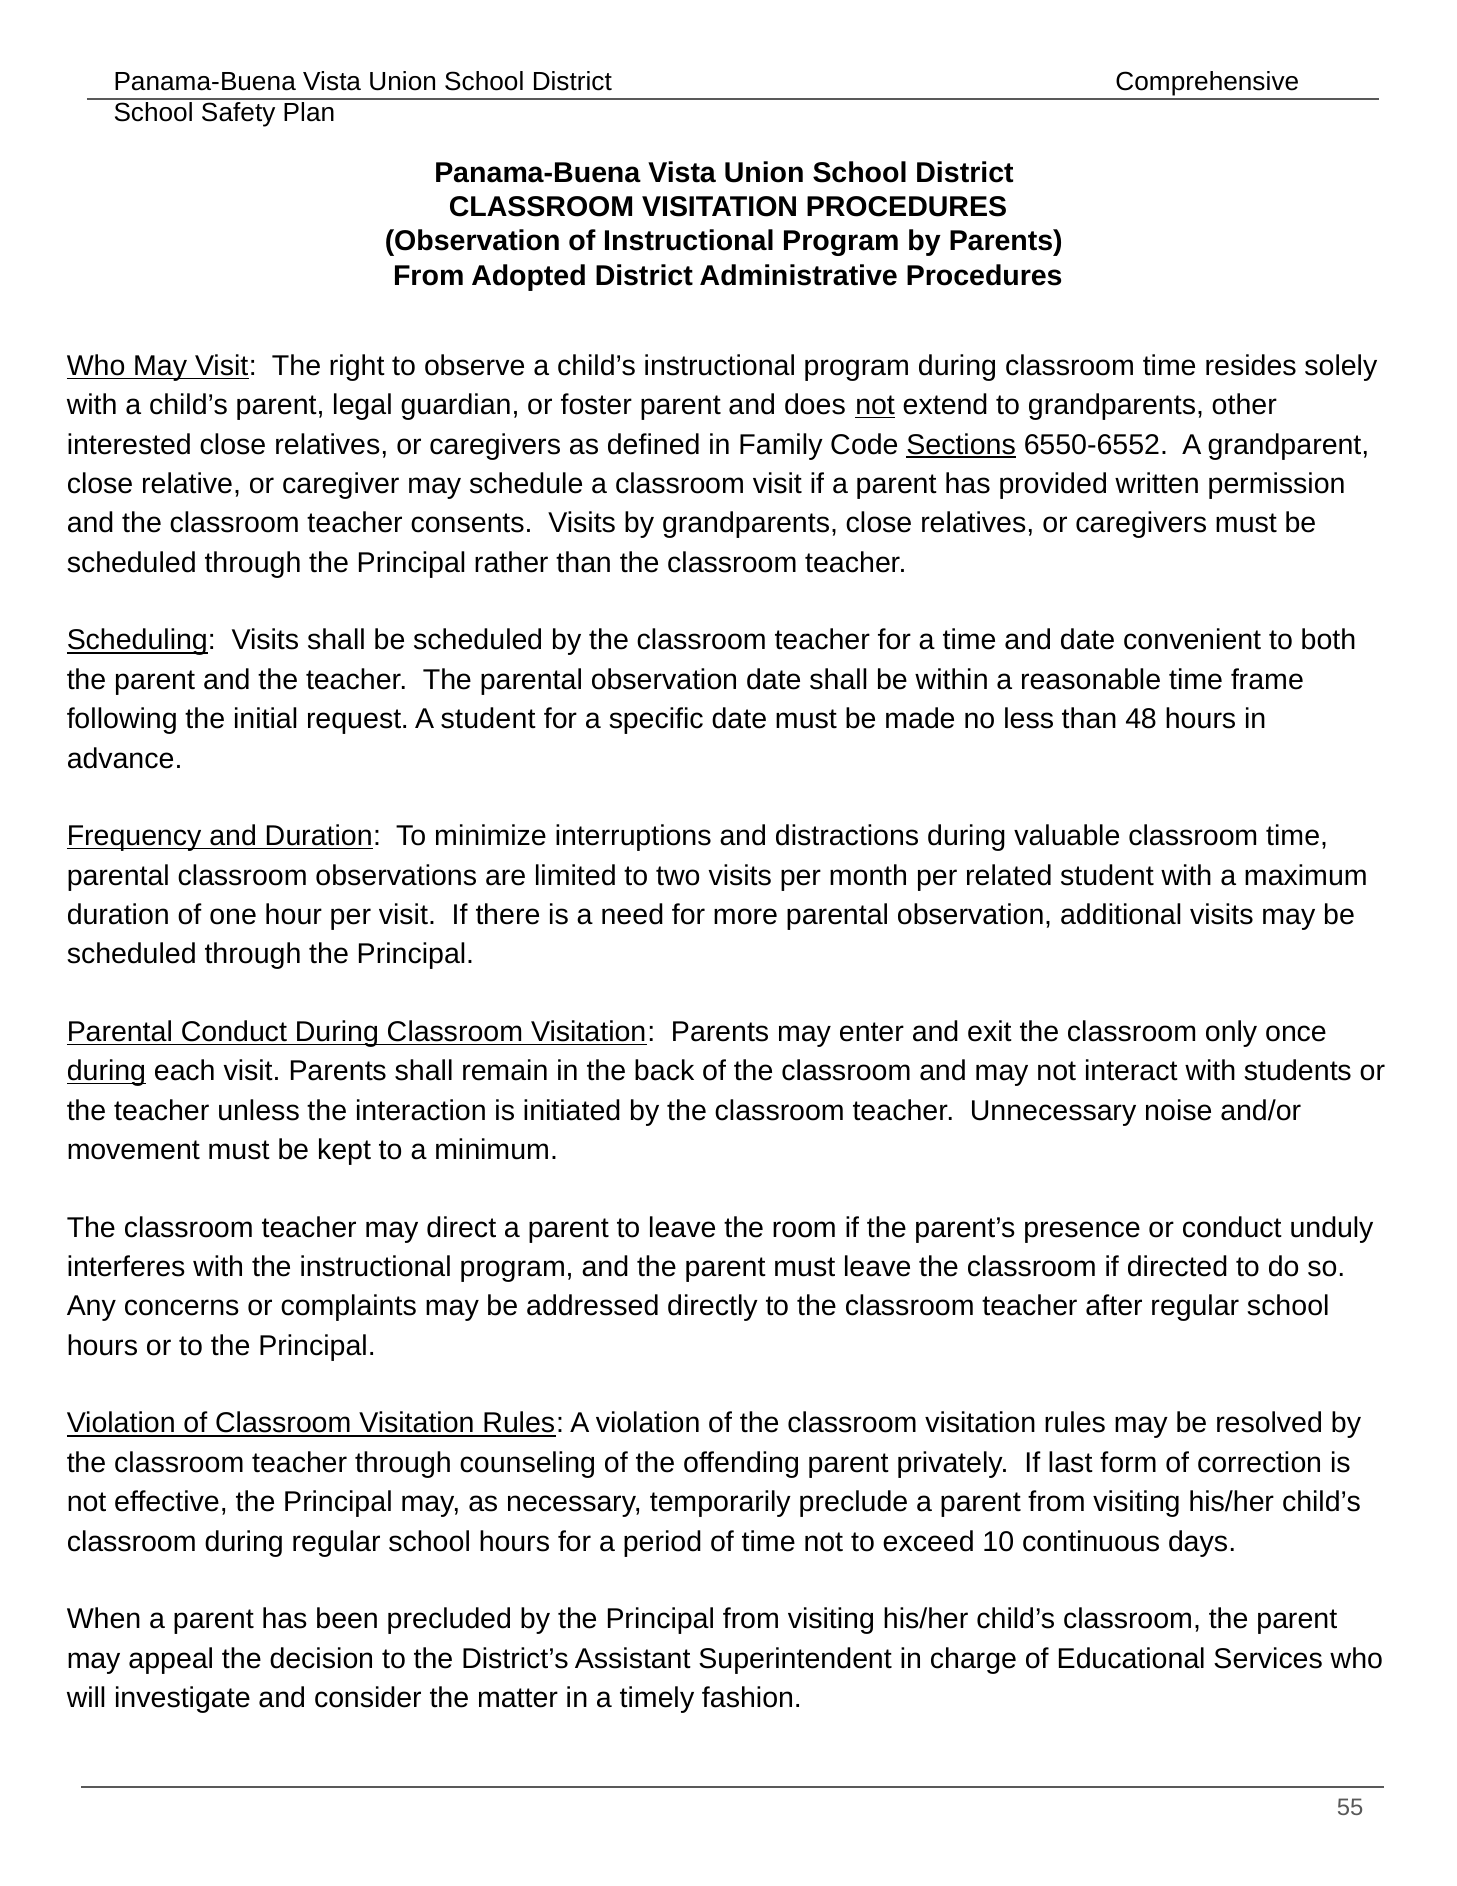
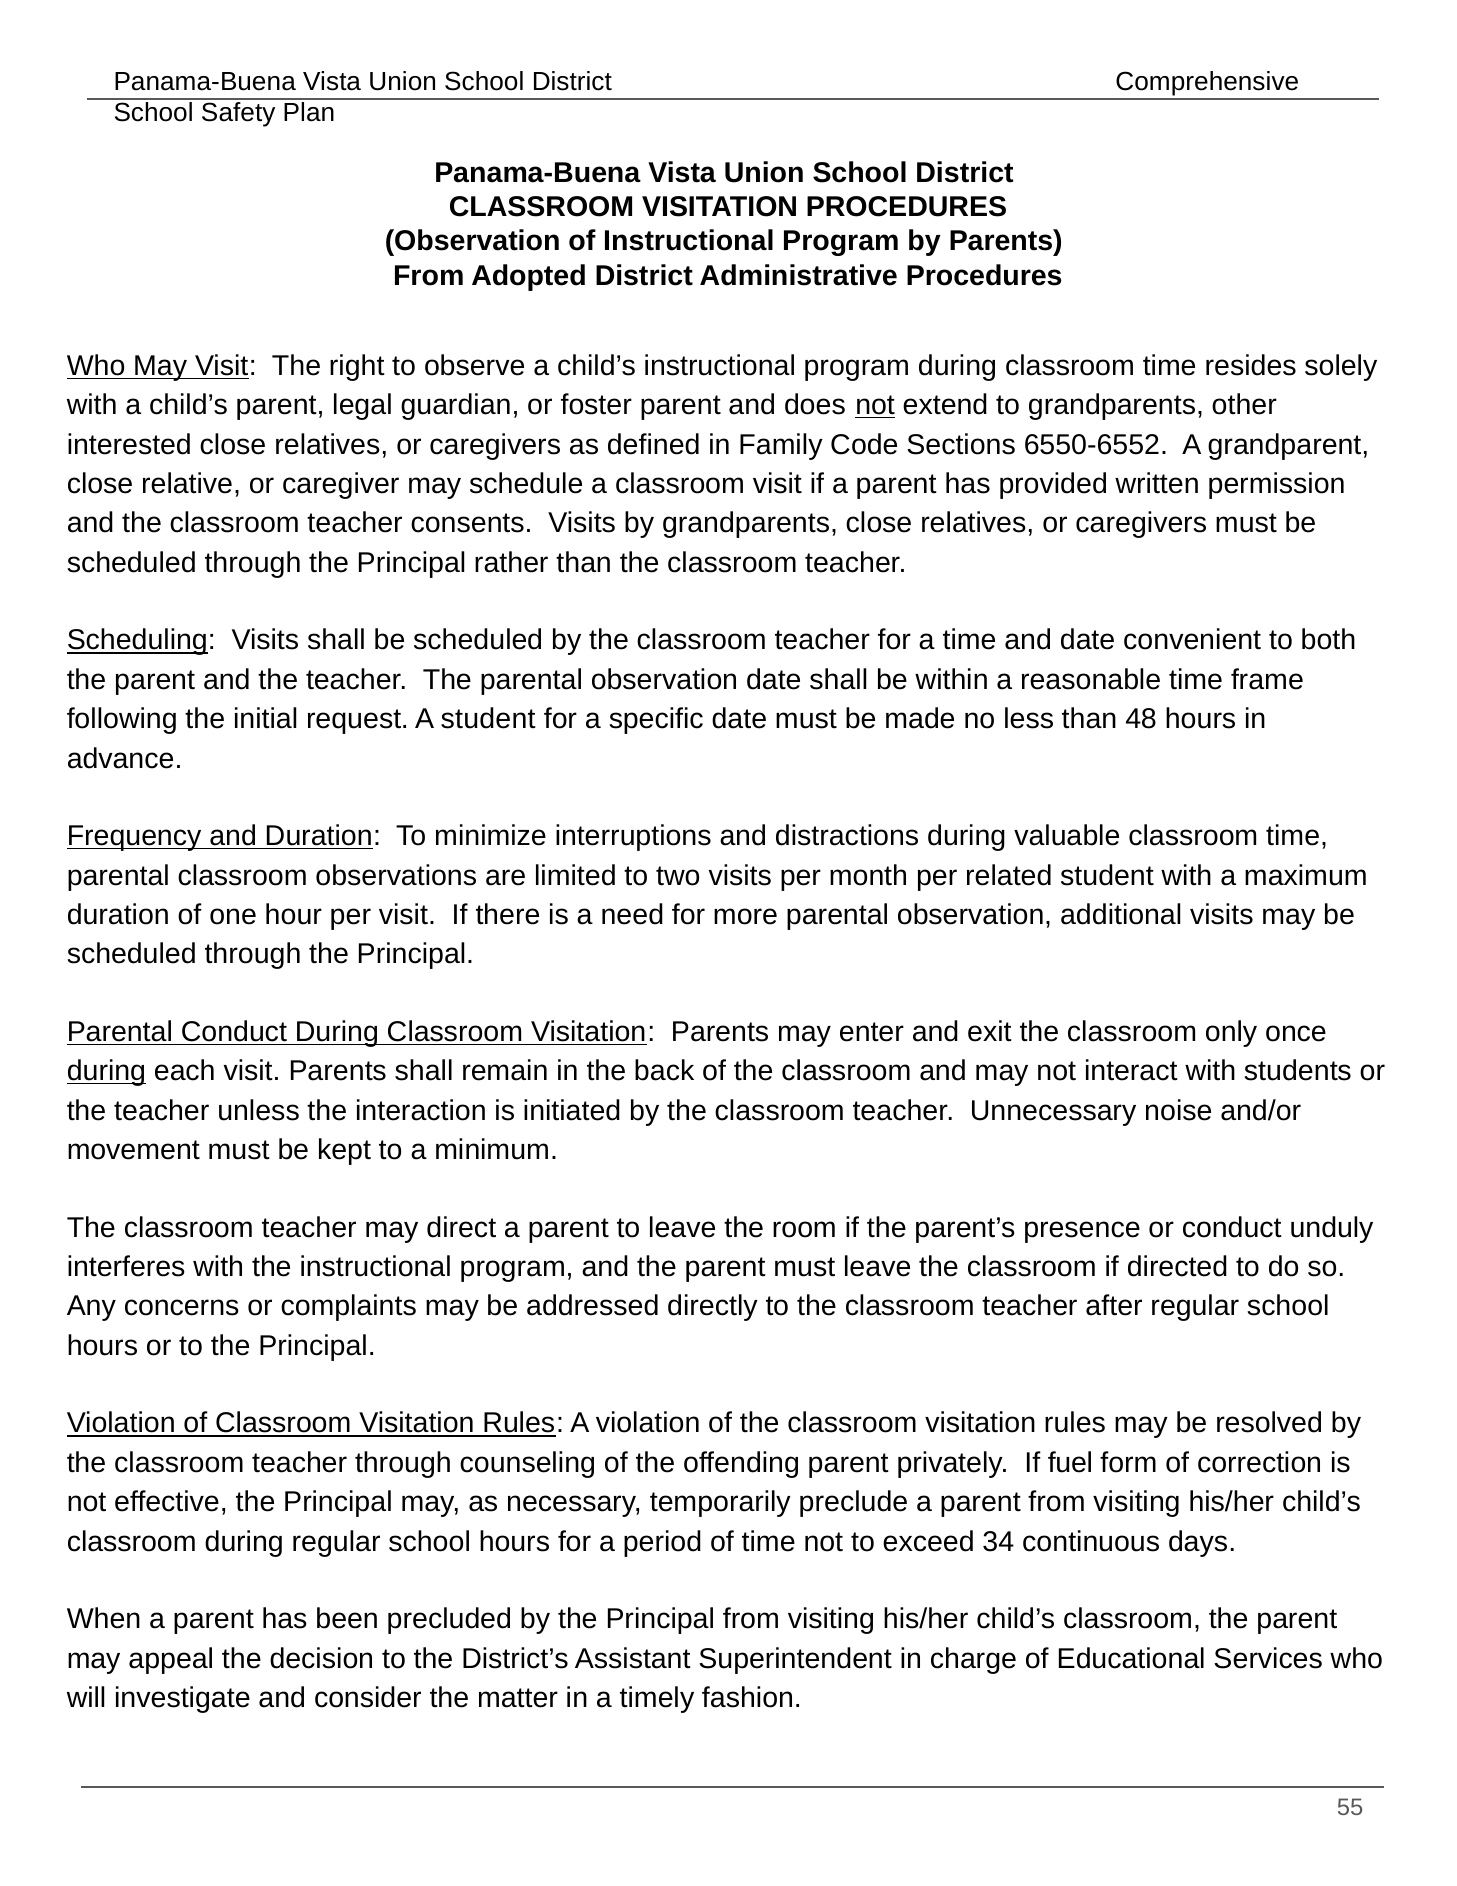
Sections underline: present -> none
last: last -> fuel
10: 10 -> 34
